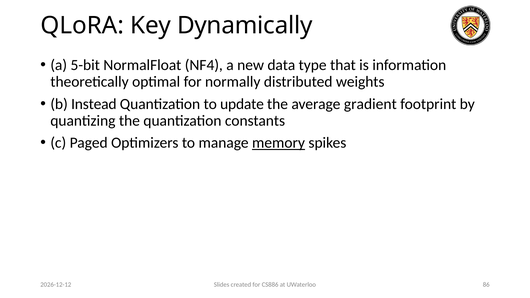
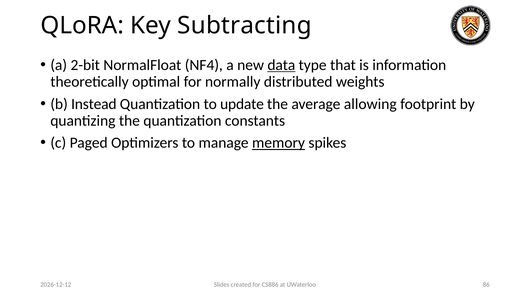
Dynamically: Dynamically -> Subtracting
5-bit: 5-bit -> 2-bit
data underline: none -> present
gradient: gradient -> allowing
